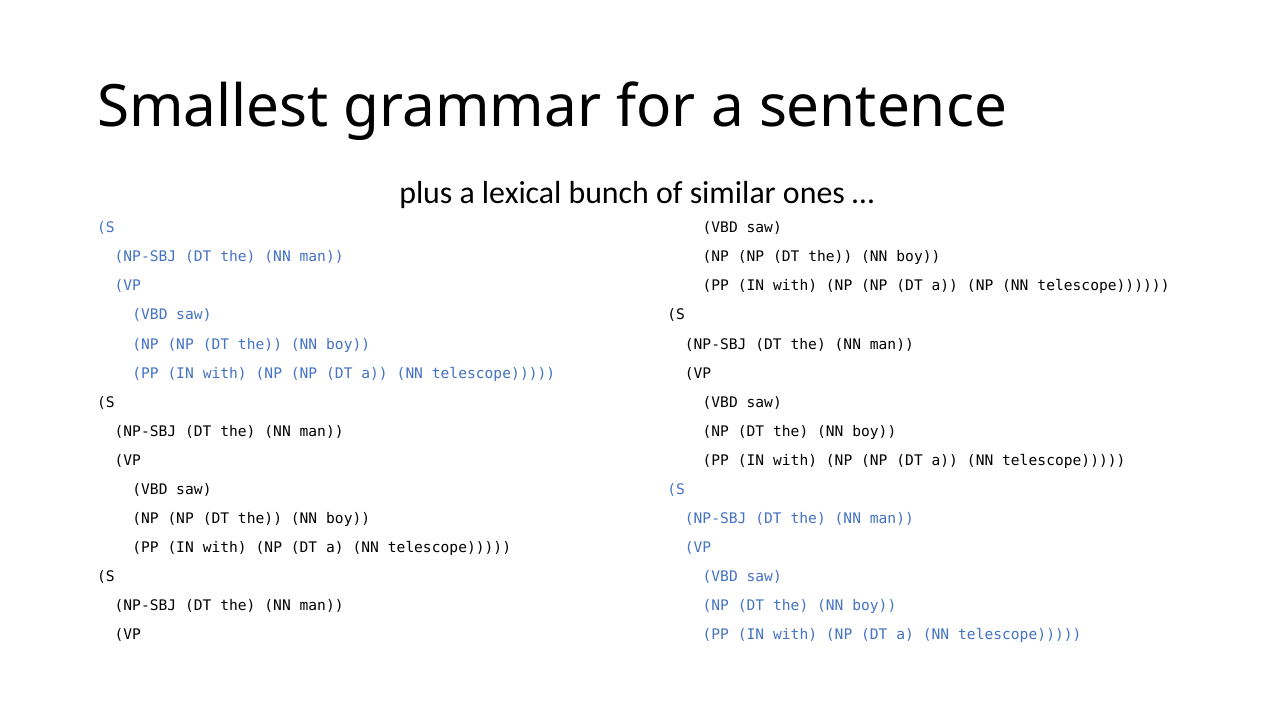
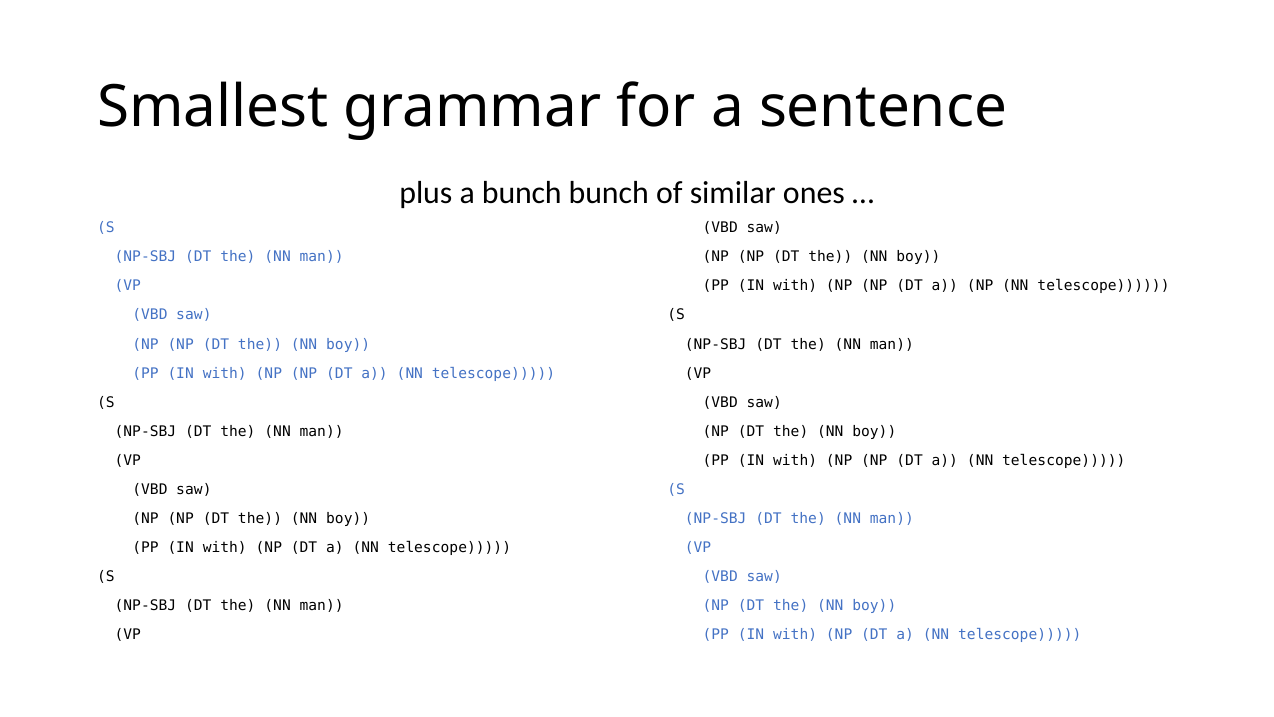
a lexical: lexical -> bunch
